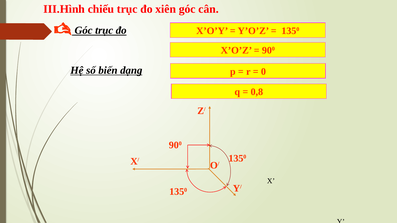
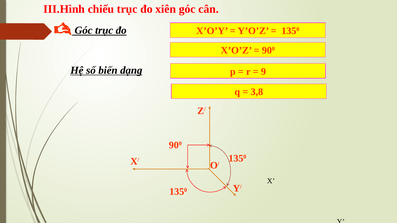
0: 0 -> 9
0,8: 0,8 -> 3,8
